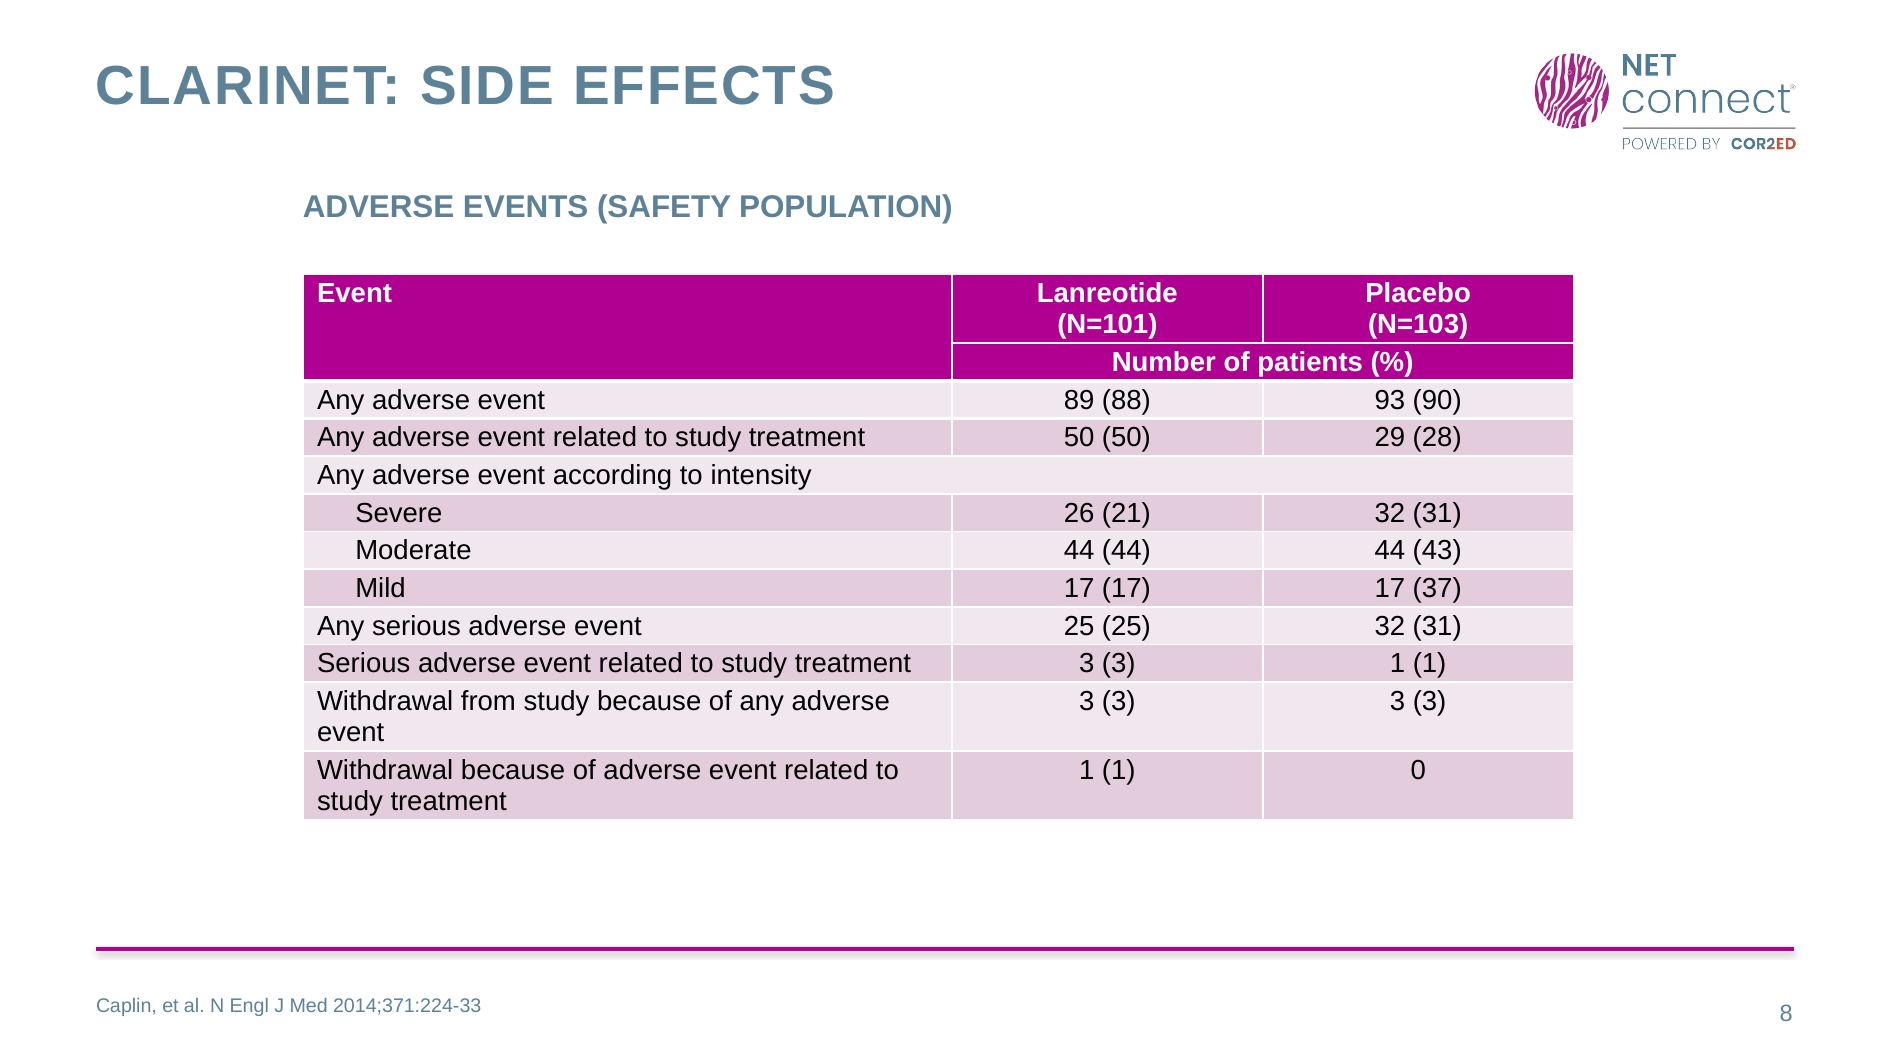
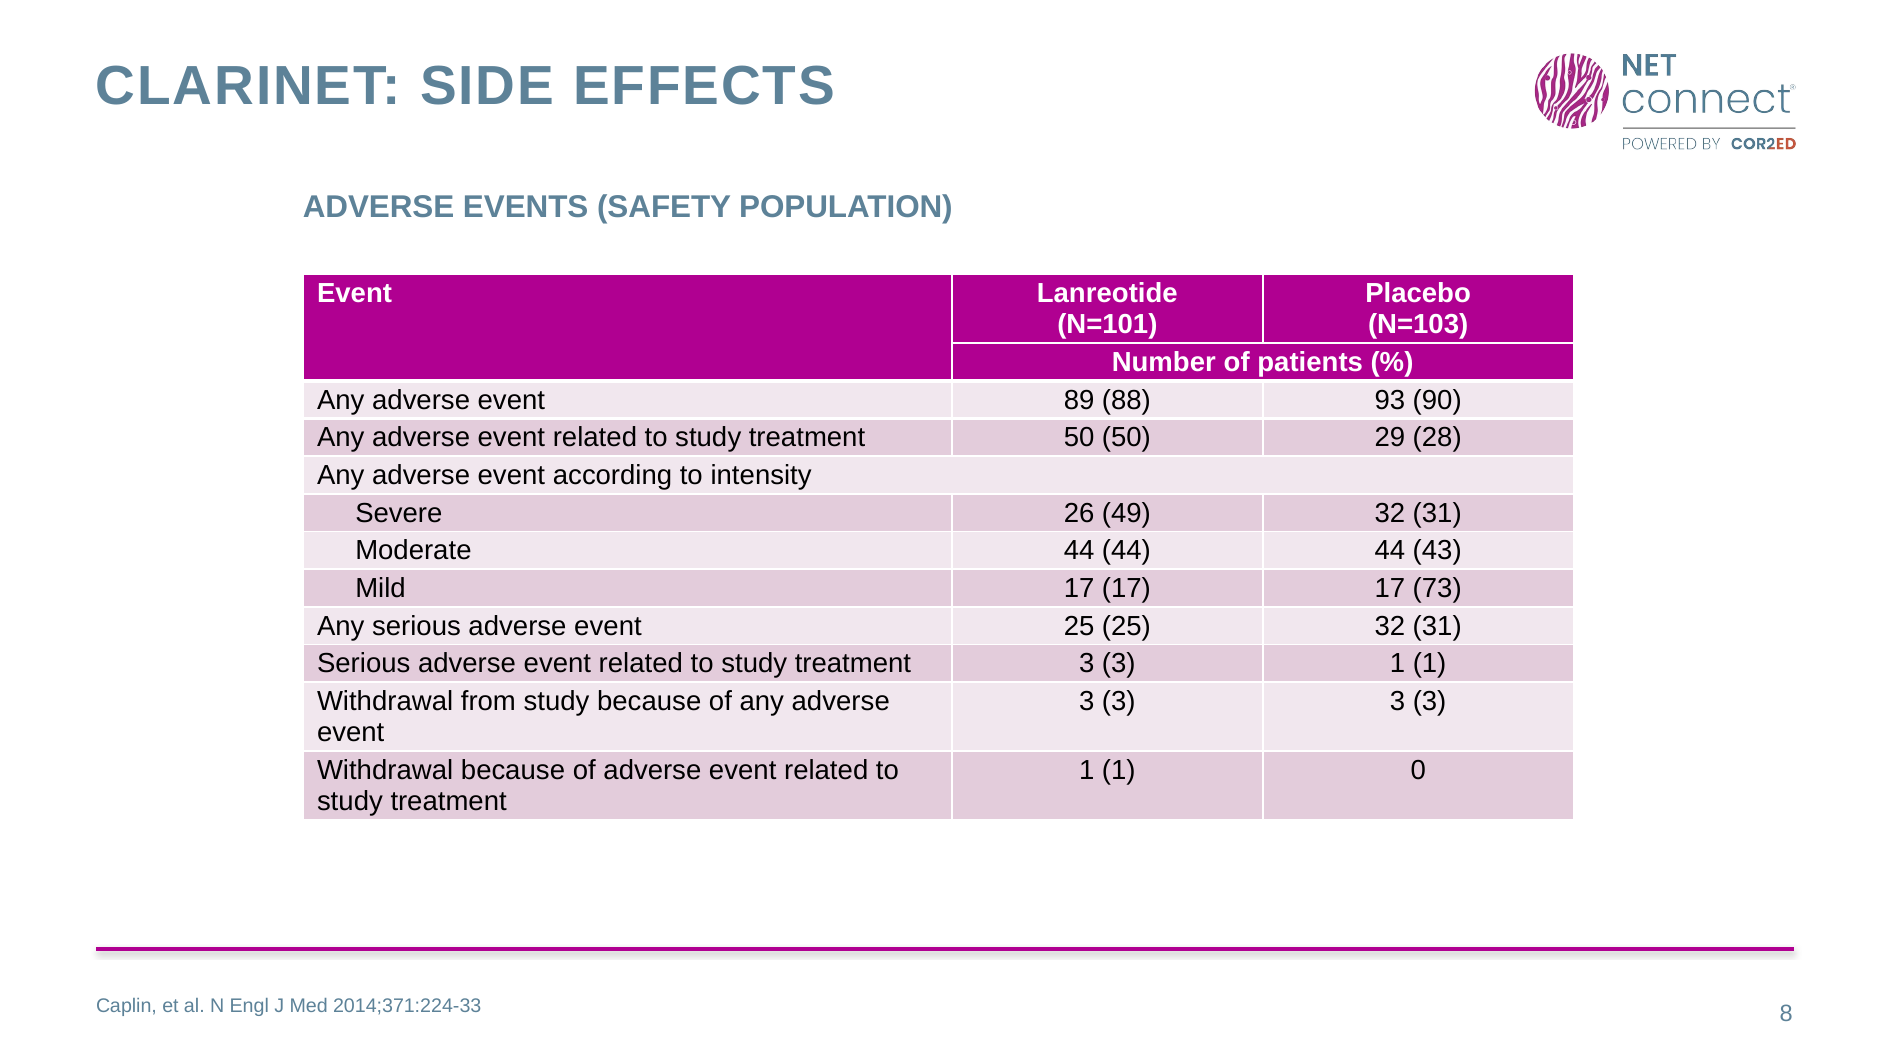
21: 21 -> 49
37: 37 -> 73
